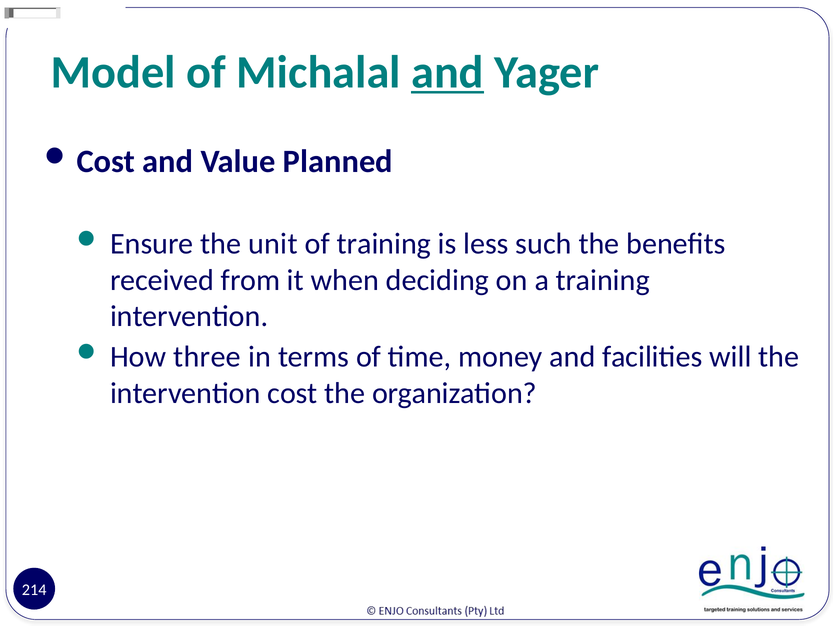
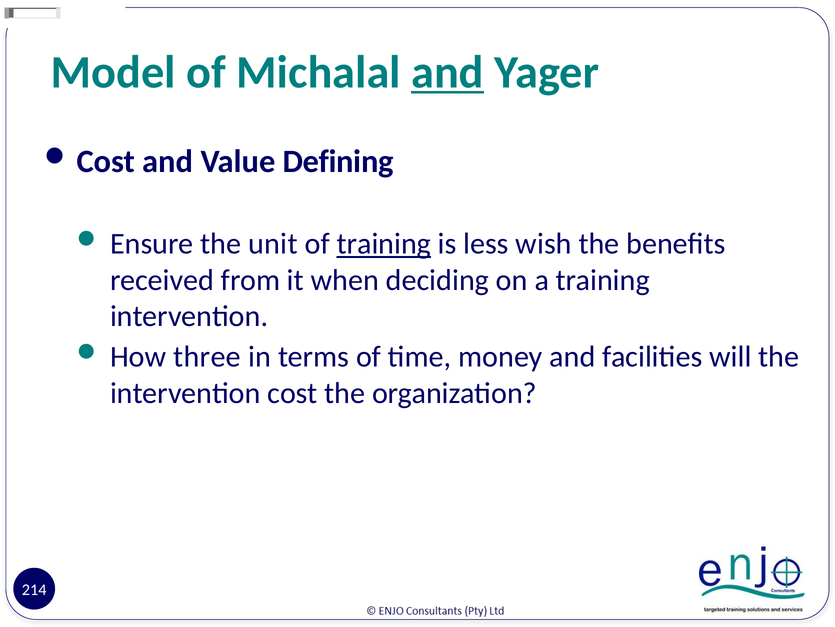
Planned: Planned -> Defining
training at (384, 244) underline: none -> present
such: such -> wish
